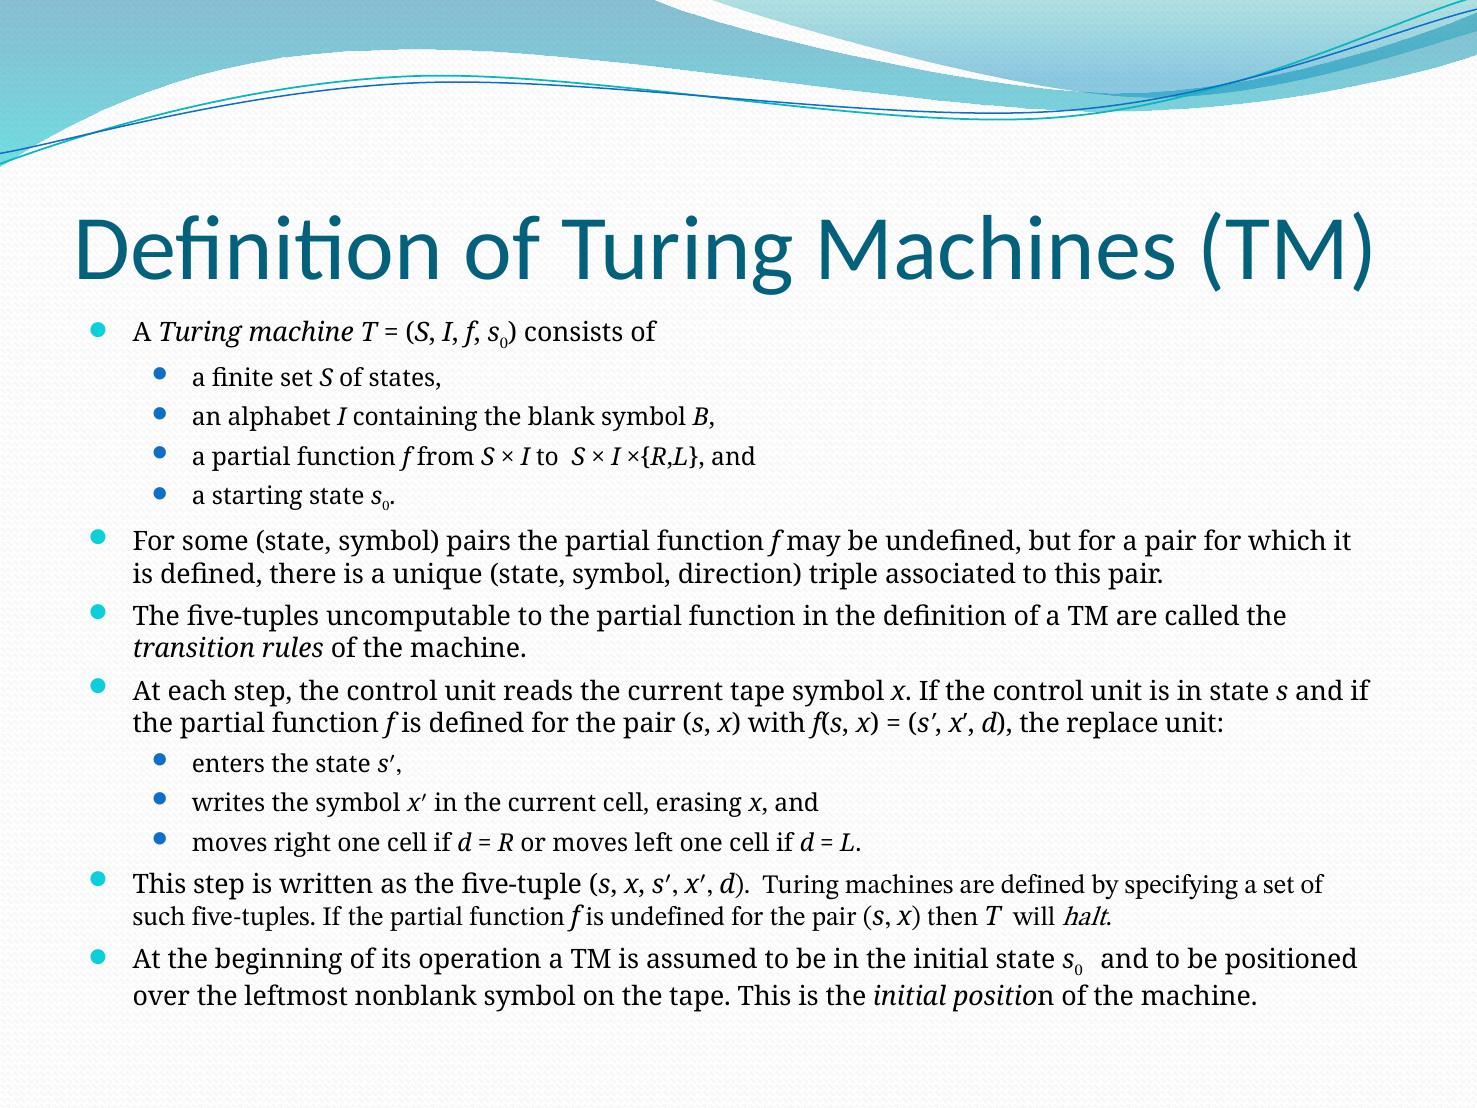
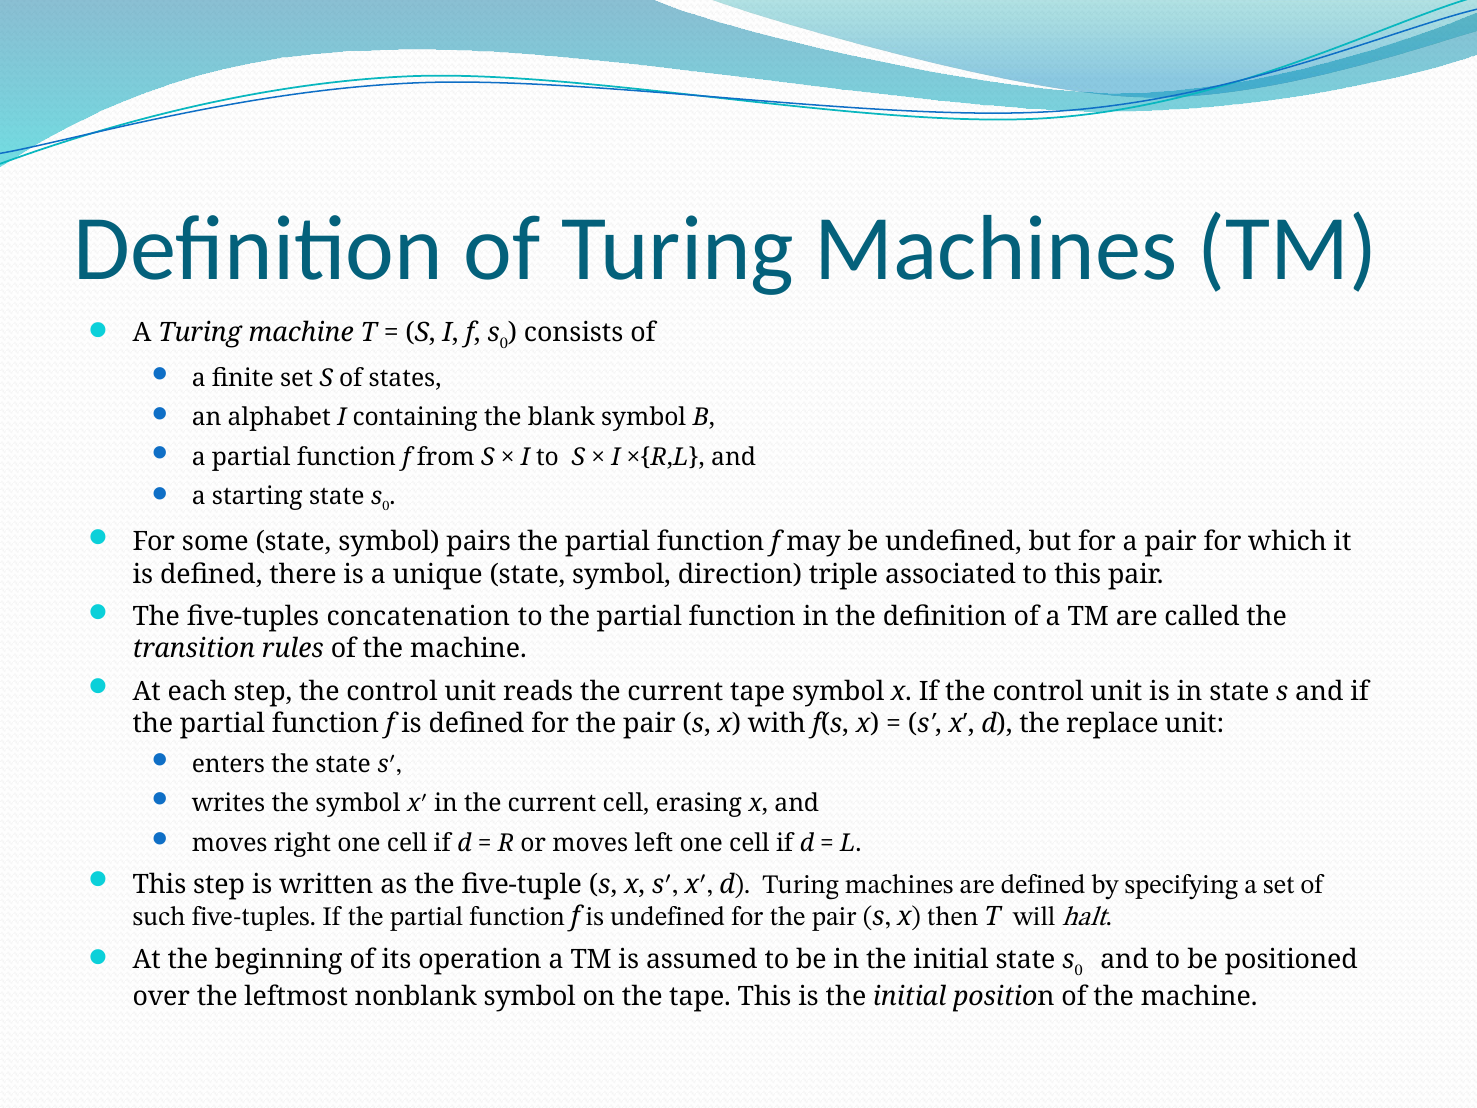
uncomputable: uncomputable -> concatenation
